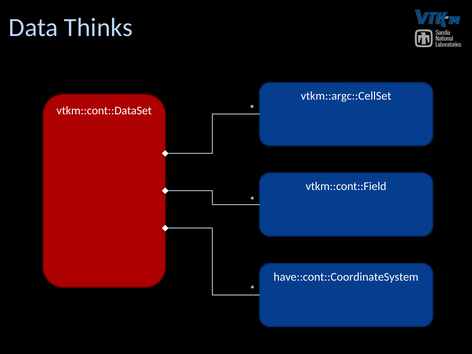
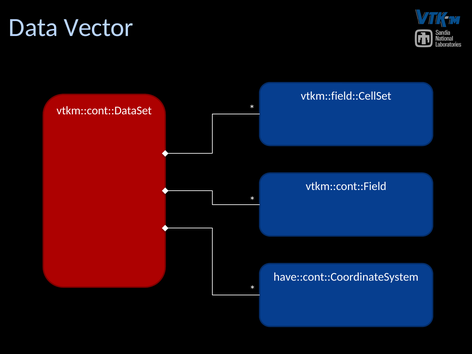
Thinks: Thinks -> Vector
vtkm::argc::CellSet: vtkm::argc::CellSet -> vtkm::field::CellSet
